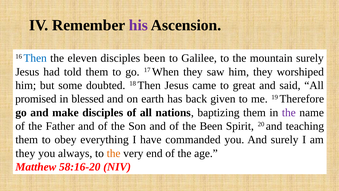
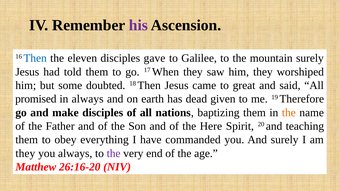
disciples been: been -> gave
in blessed: blessed -> always
back: back -> dead
the at (289, 112) colour: purple -> orange
the Been: Been -> Here
the at (114, 153) colour: orange -> purple
58:16-20: 58:16-20 -> 26:16-20
